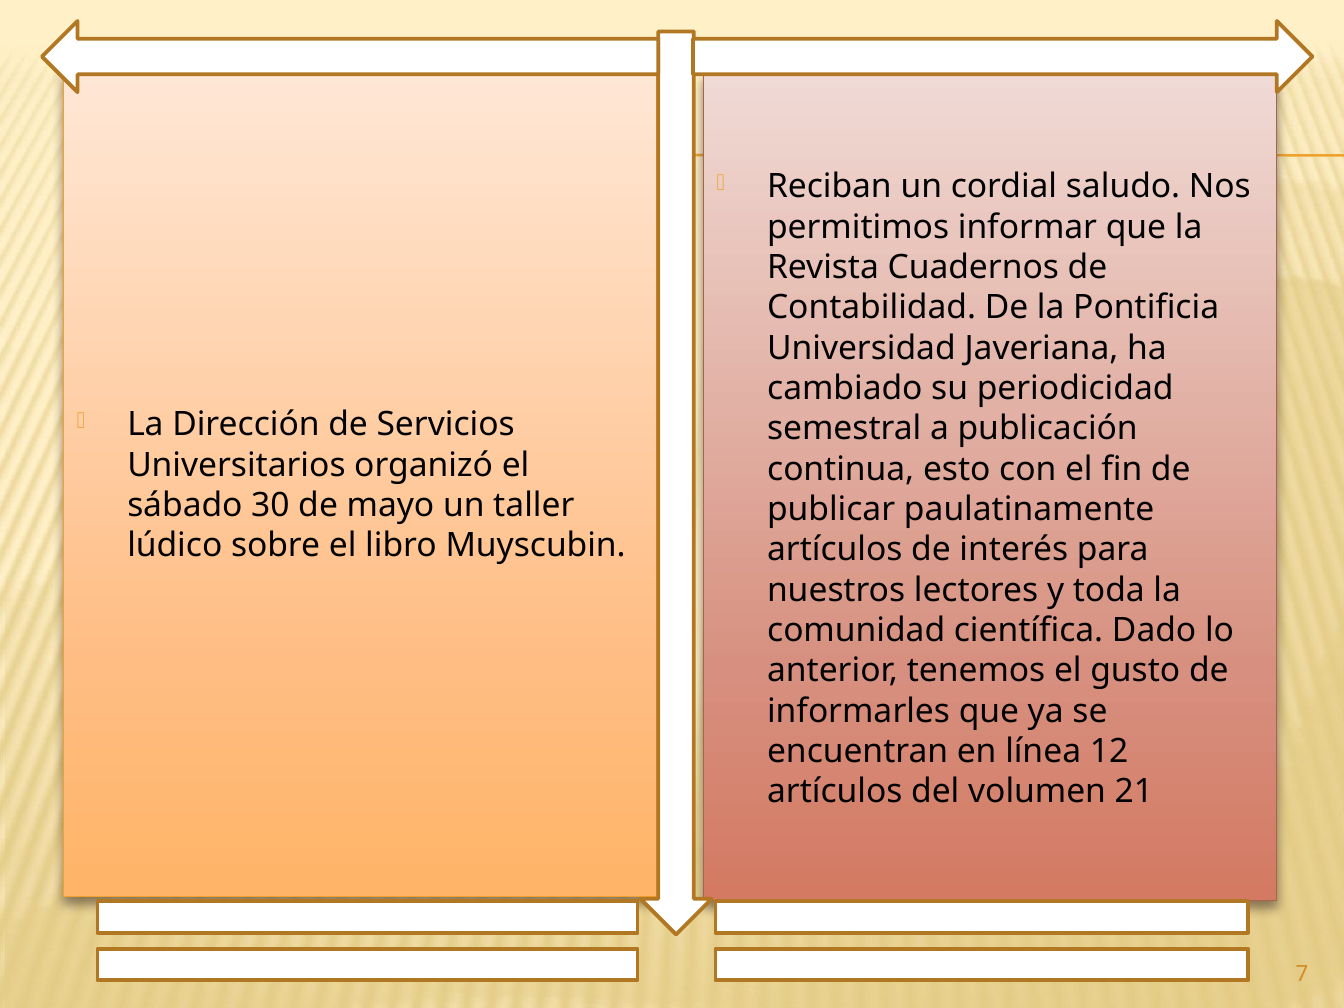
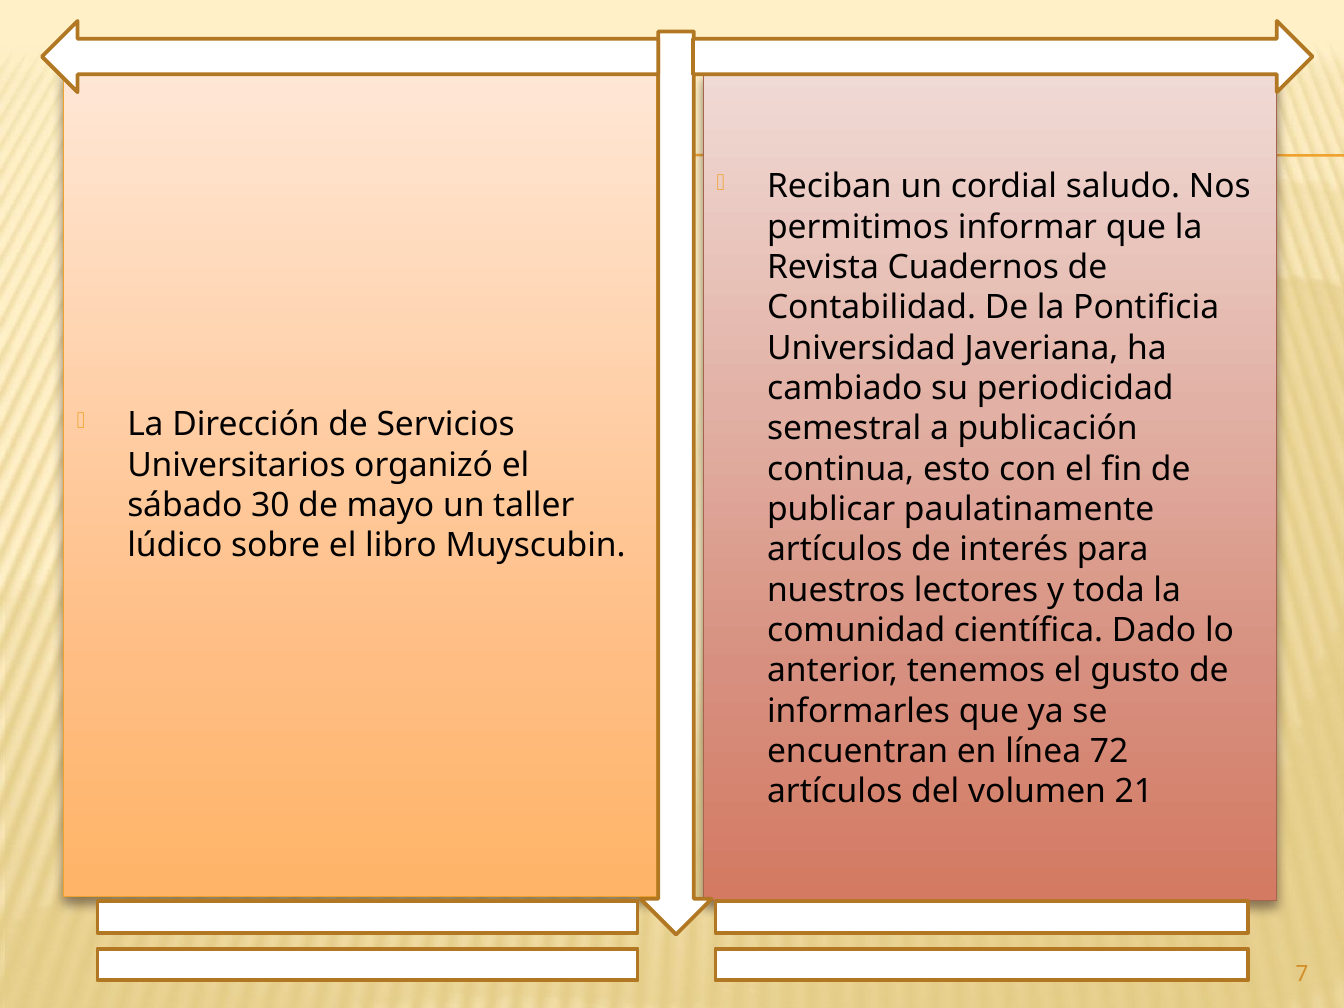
12: 12 -> 72
